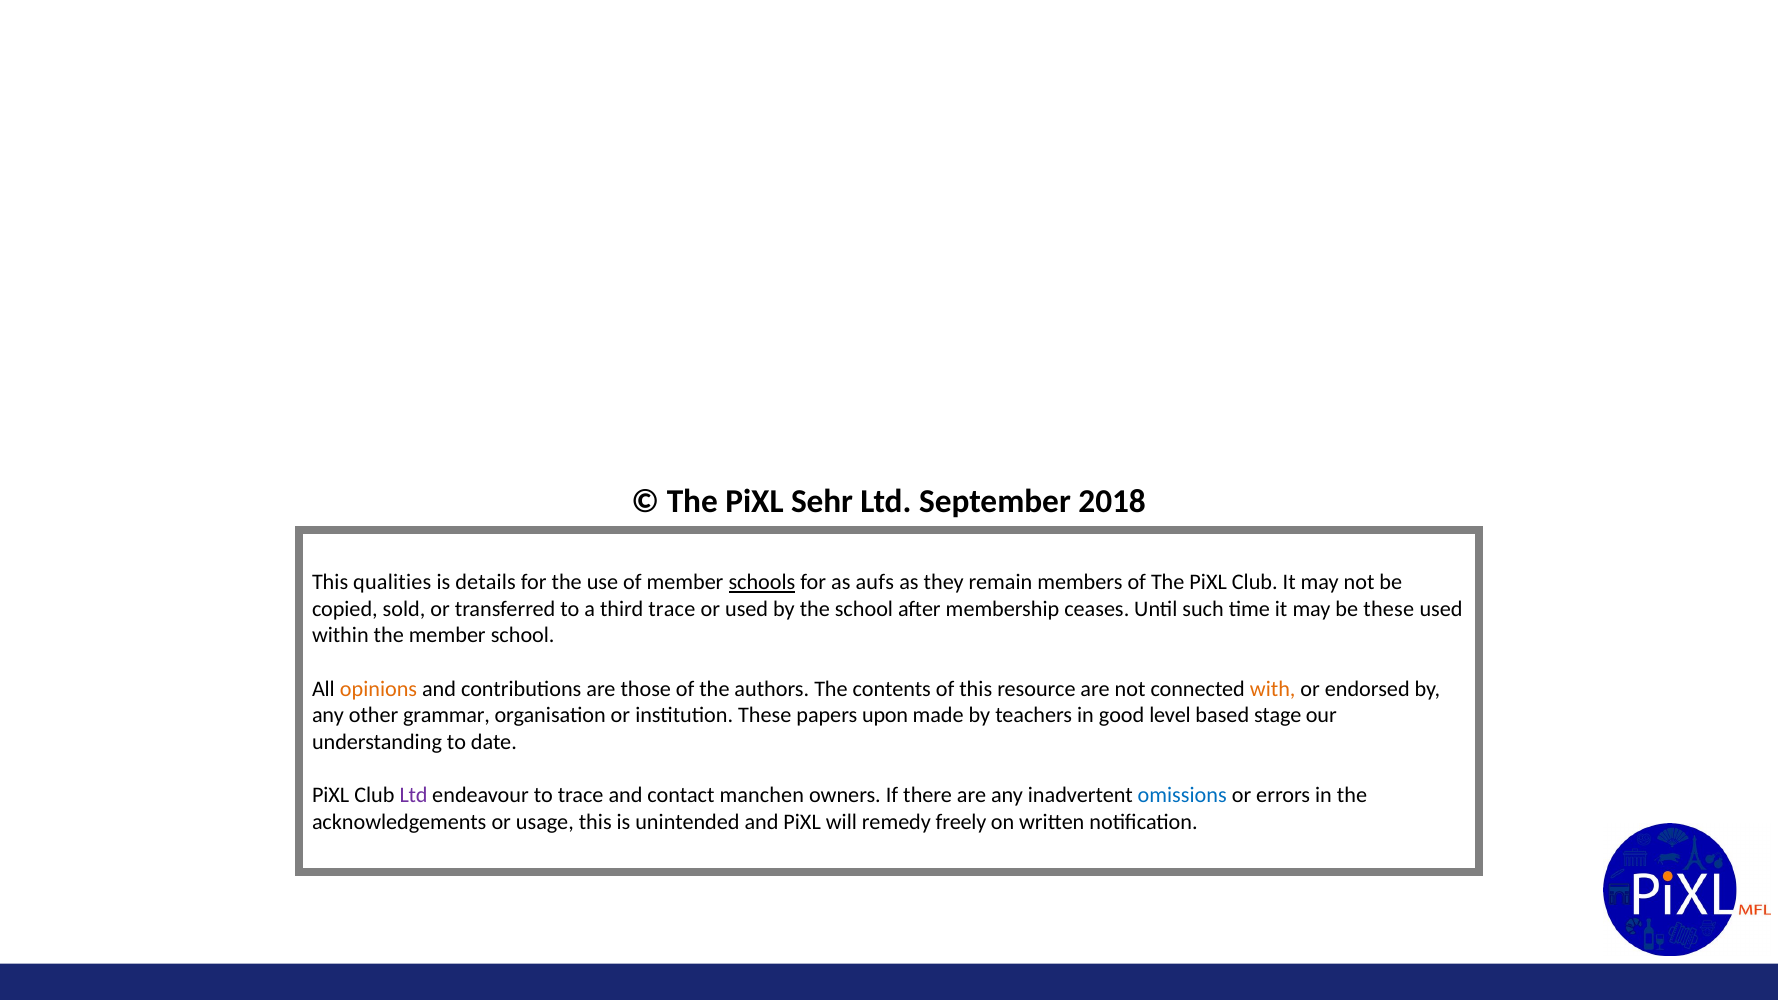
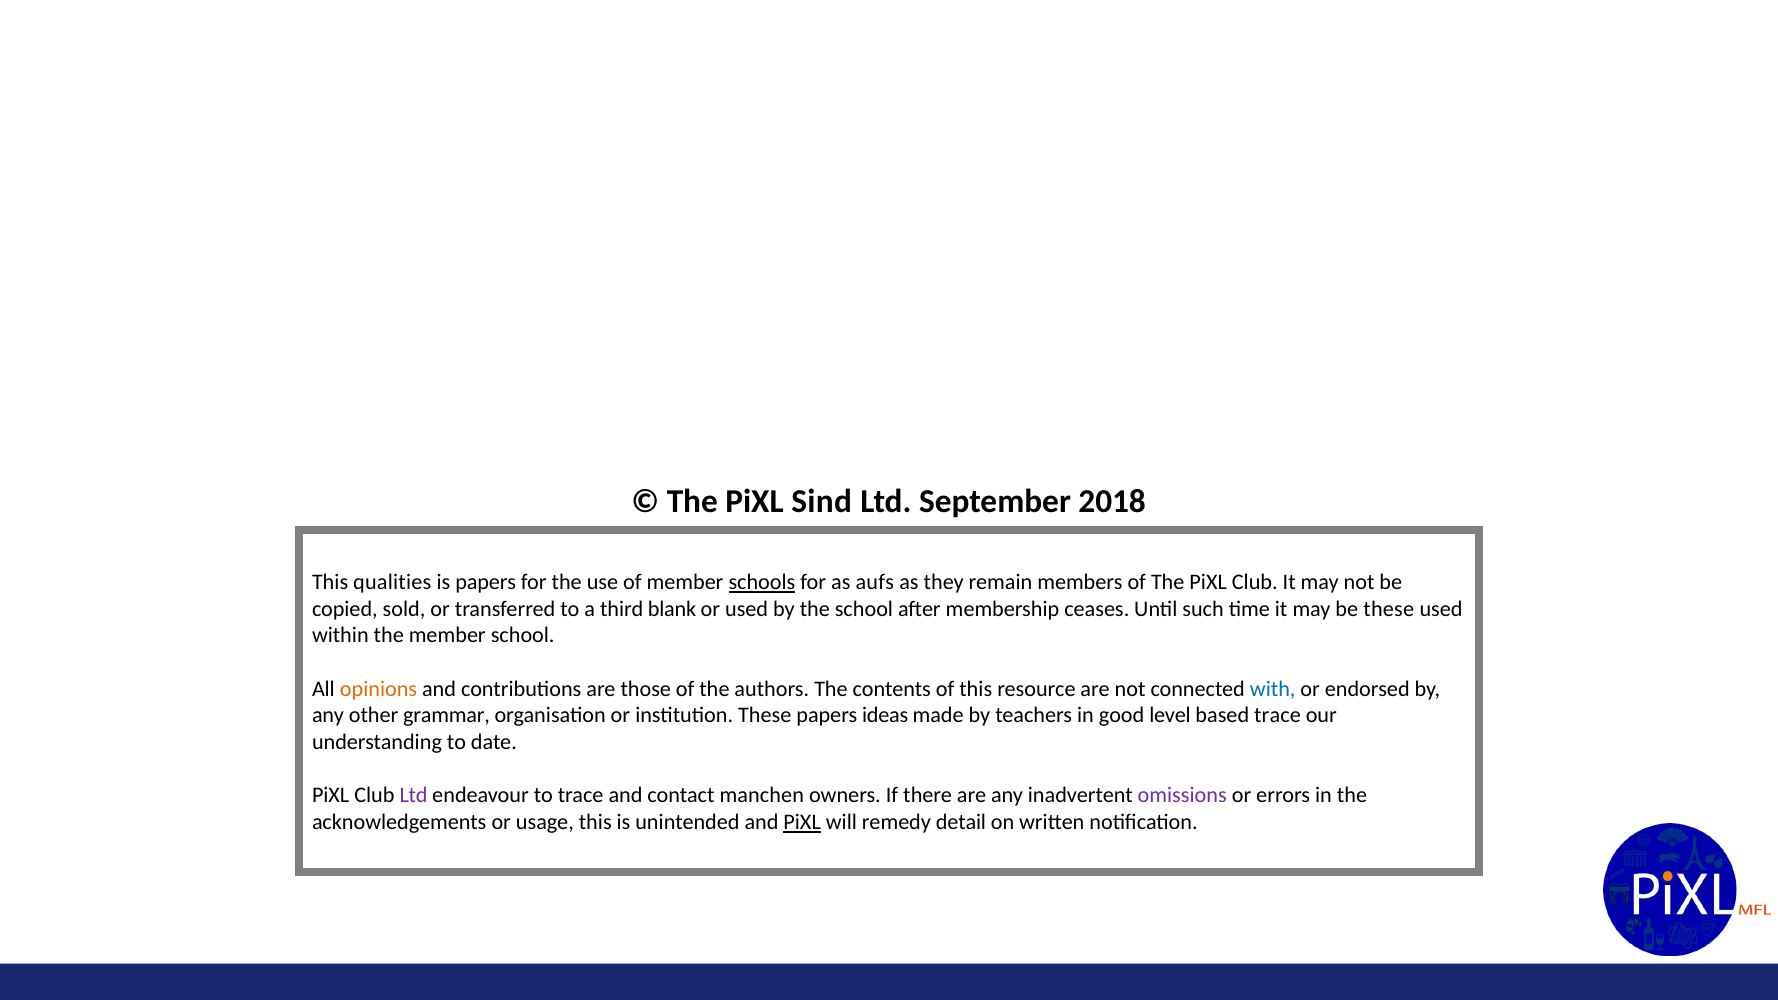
Sehr: Sehr -> Sind
is details: details -> papers
third trace: trace -> blank
with colour: orange -> blue
upon: upon -> ideas
based stage: stage -> trace
omissions colour: blue -> purple
PiXL at (802, 822) underline: none -> present
freely: freely -> detail
